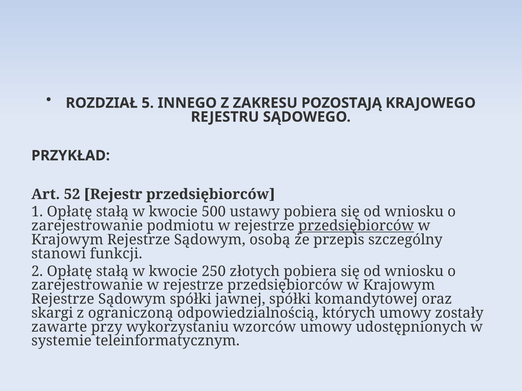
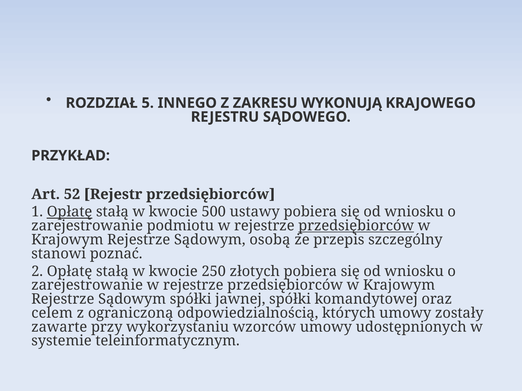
POZOSTAJĄ: POZOSTAJĄ -> WYKONUJĄ
Opłatę at (70, 212) underline: none -> present
funkcji: funkcji -> poznać
skargi: skargi -> celem
